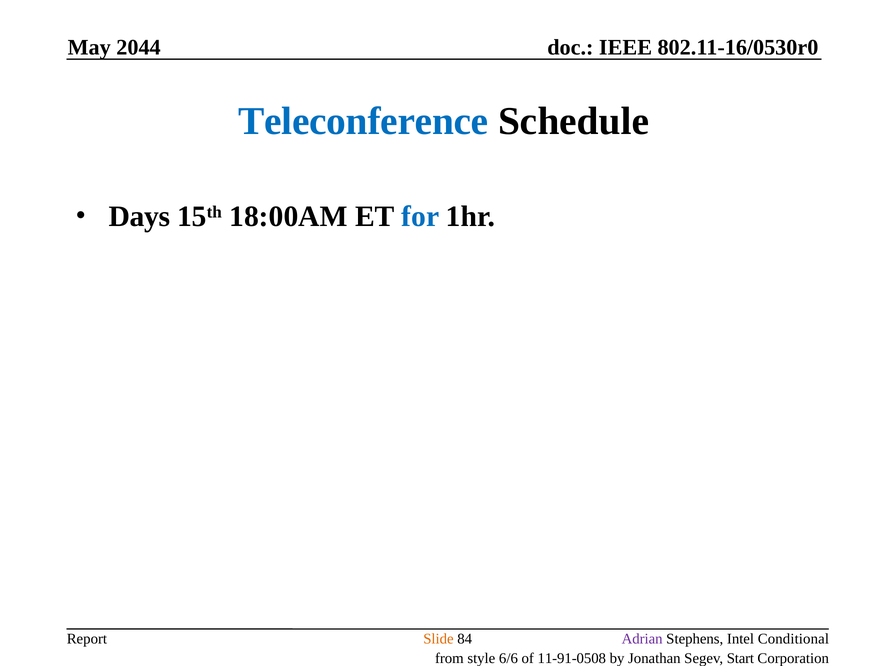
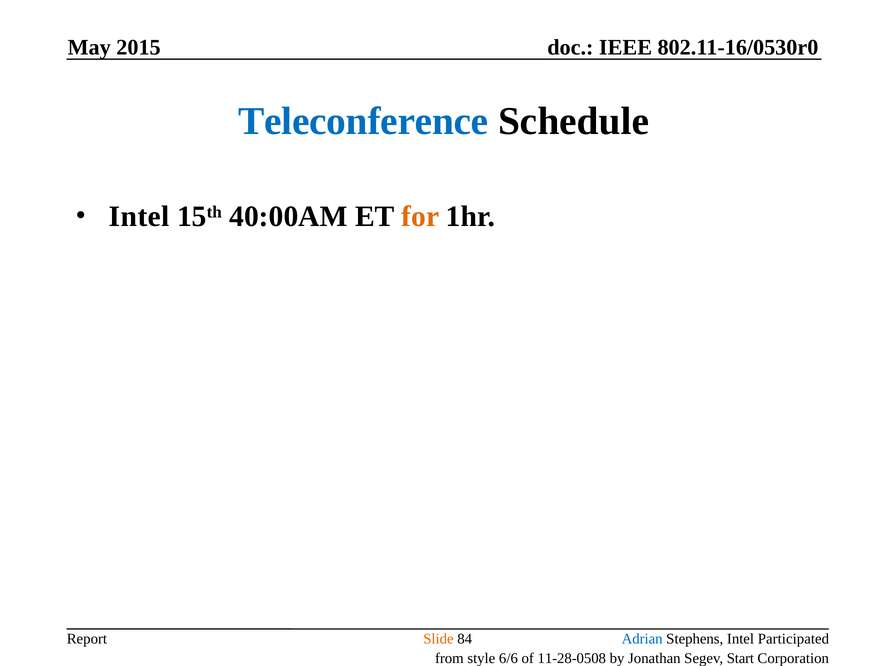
2044: 2044 -> 2015
Days at (139, 217): Days -> Intel
18:00AM: 18:00AM -> 40:00AM
for colour: blue -> orange
Adrian colour: purple -> blue
Conditional: Conditional -> Participated
11-91-0508: 11-91-0508 -> 11-28-0508
